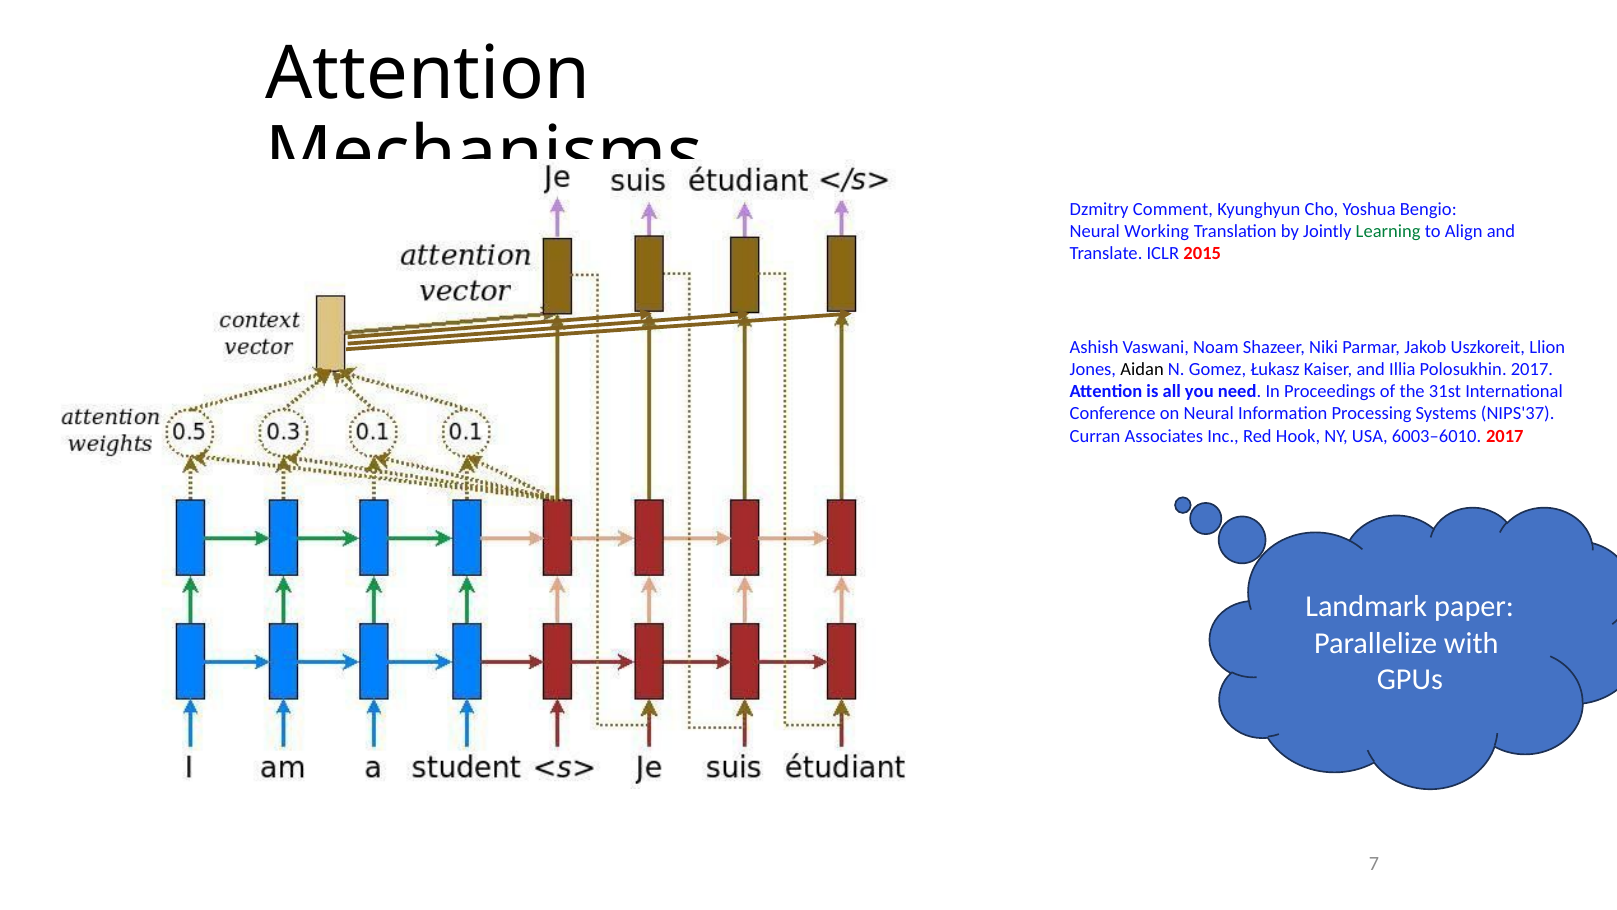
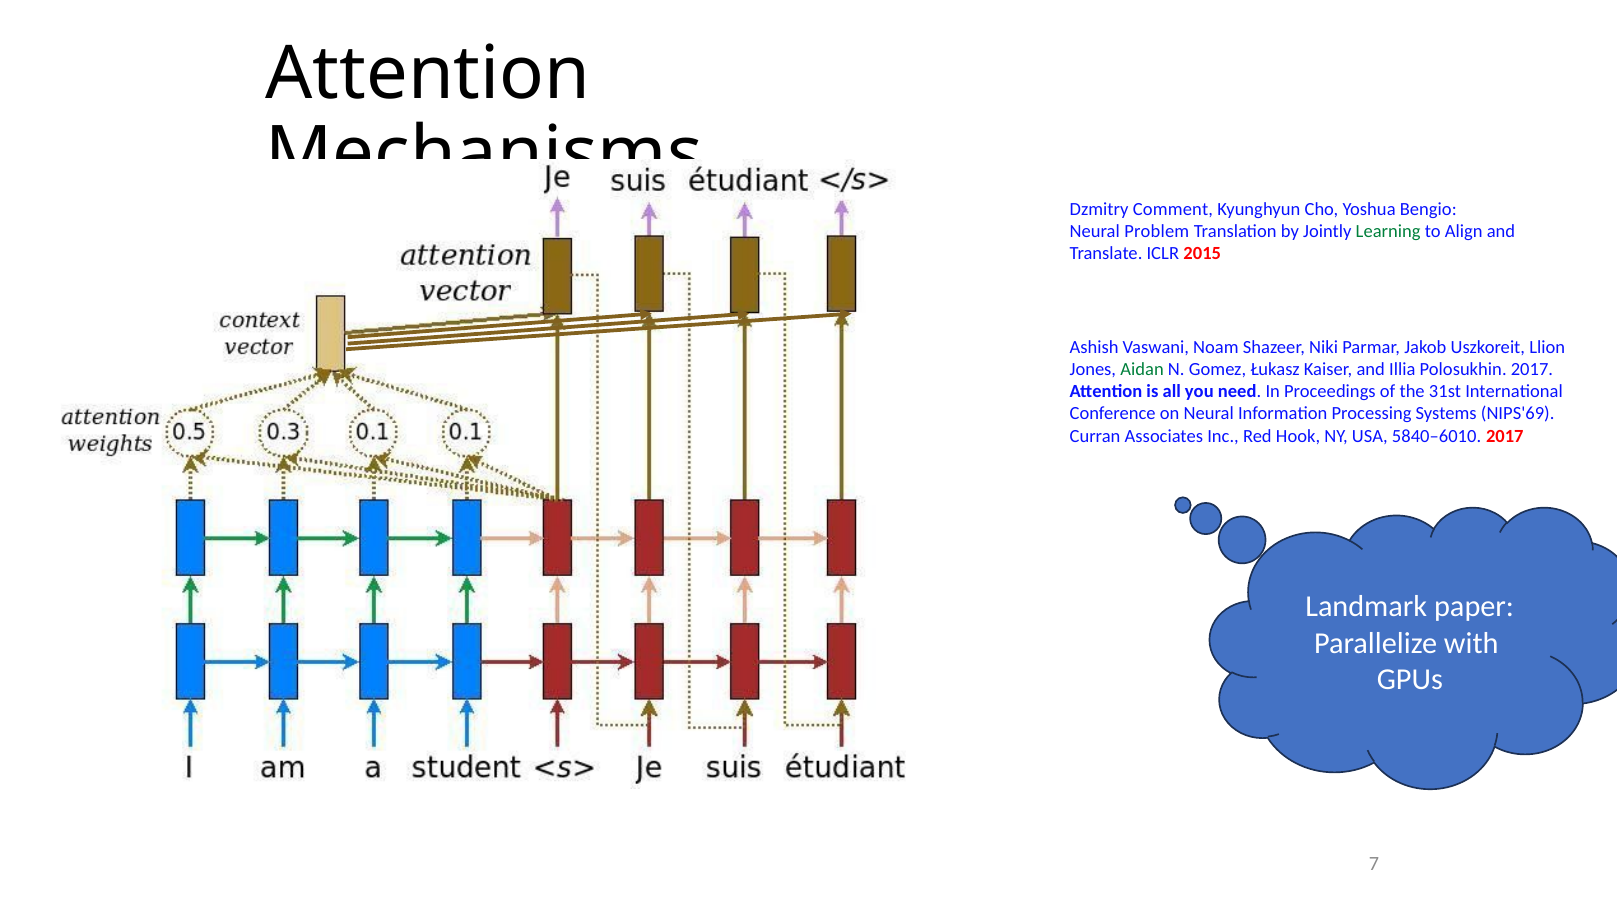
Working: Working -> Problem
Aidan colour: black -> green
NIPS'37: NIPS'37 -> NIPS'69
6003–6010: 6003–6010 -> 5840–6010
